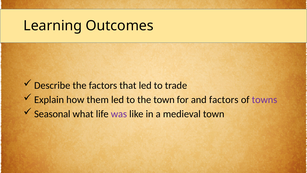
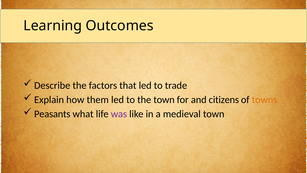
and factors: factors -> citizens
towns colour: purple -> orange
Seasonal: Seasonal -> Peasants
